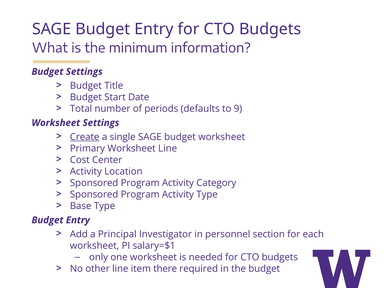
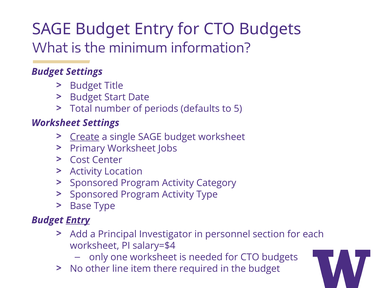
9: 9 -> 5
Worksheet Line: Line -> Jobs
Entry at (78, 220) underline: none -> present
salary=$1: salary=$1 -> salary=$4
